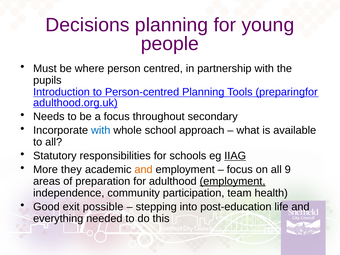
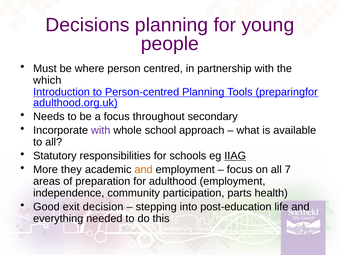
pupils: pupils -> which
with at (101, 130) colour: blue -> purple
9: 9 -> 7
employment at (233, 181) underline: present -> none
team: team -> parts
possible: possible -> decision
